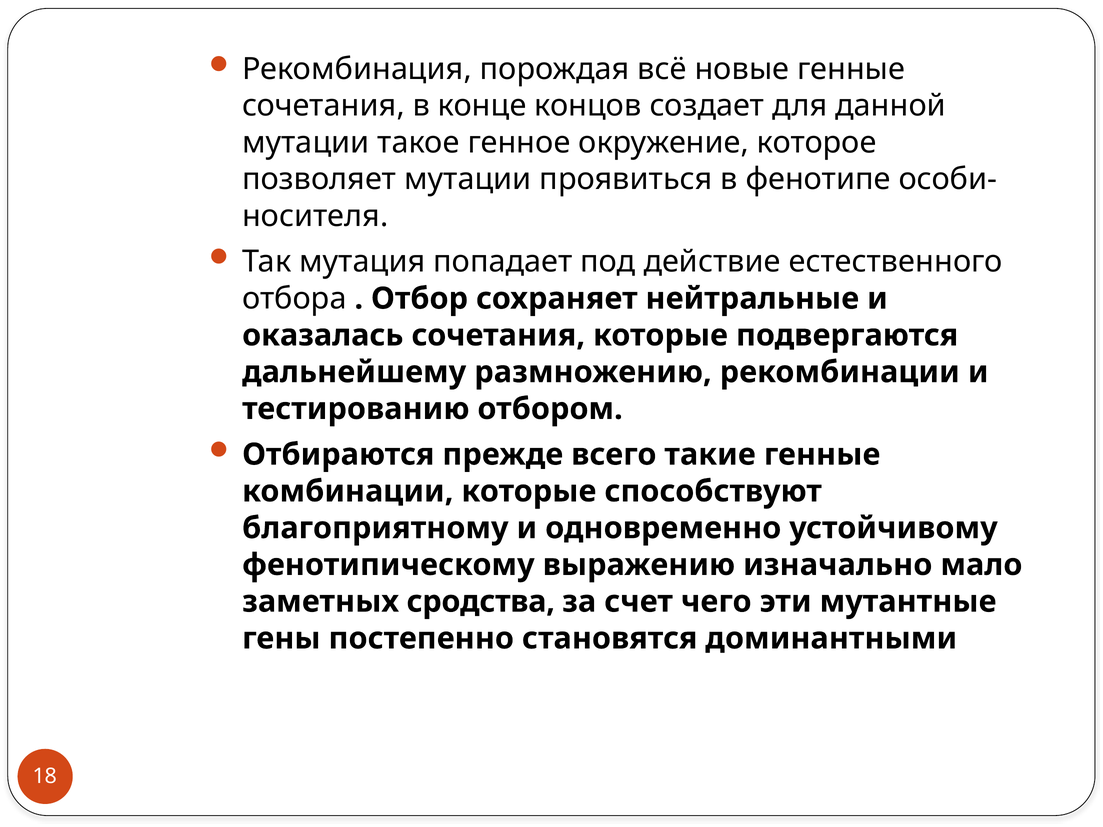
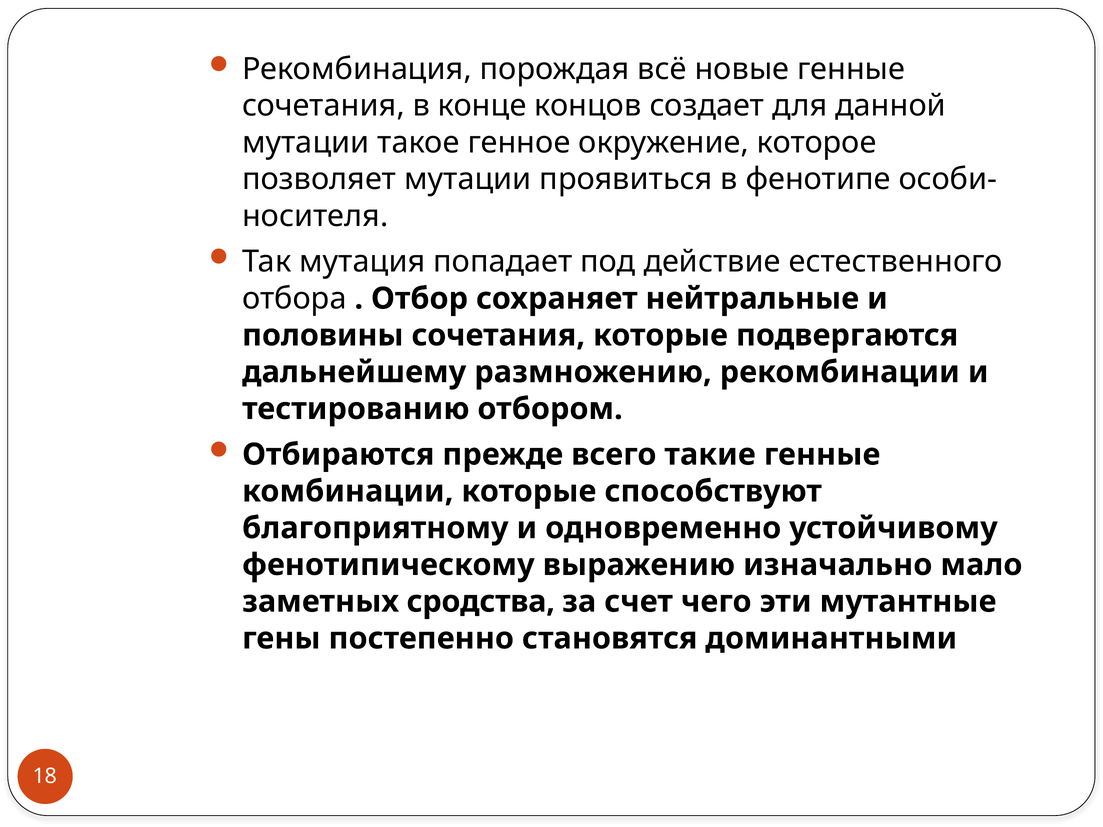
оказалась: оказалась -> половины
